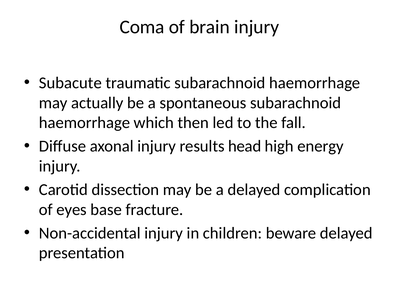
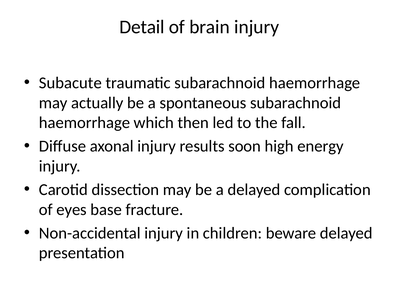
Coma: Coma -> Detail
head: head -> soon
